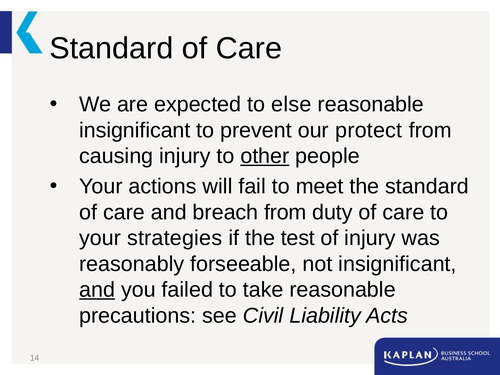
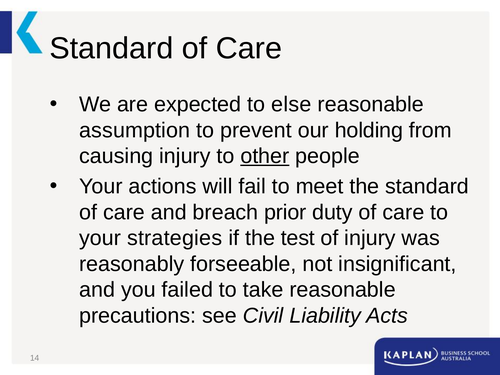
insignificant at (135, 130): insignificant -> assumption
protect: protect -> holding
breach from: from -> prior
and at (97, 290) underline: present -> none
